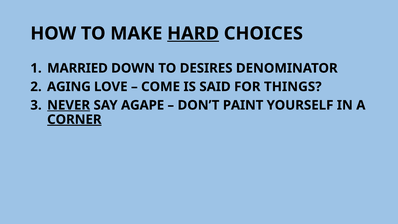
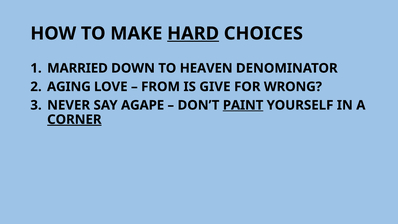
DESIRES: DESIRES -> HEAVEN
COME: COME -> FROM
SAID: SAID -> GIVE
THINGS: THINGS -> WRONG
NEVER underline: present -> none
PAINT underline: none -> present
